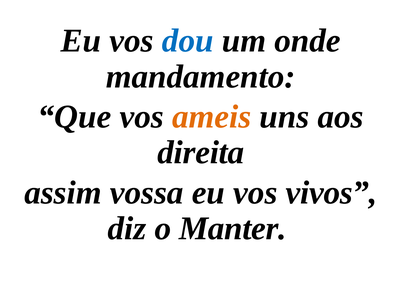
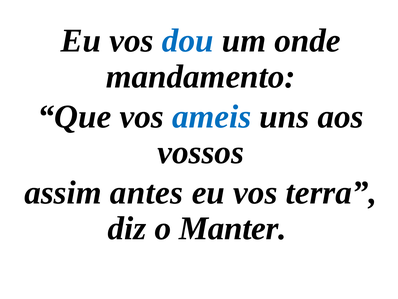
ameis colour: orange -> blue
direita: direita -> vossos
vossa: vossa -> antes
vivos: vivos -> terra
